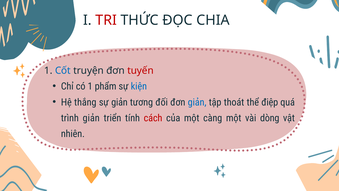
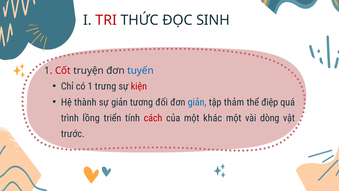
CHIA: CHIA -> SINH
Cốt colour: blue -> red
tuyến colour: red -> blue
phẩm: phẩm -> trưng
kiện colour: blue -> red
thắng: thắng -> thành
thoát: thoát -> thảm
trình giản: giản -> lồng
càng: càng -> khác
nhiên: nhiên -> trước
